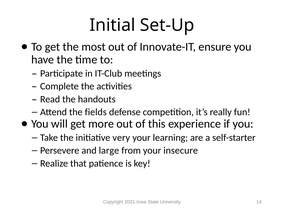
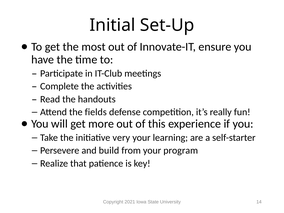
large: large -> build
insecure: insecure -> program
